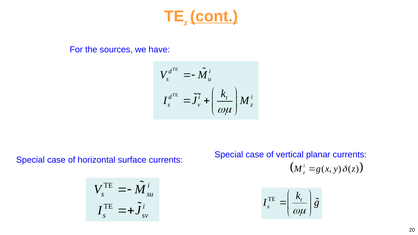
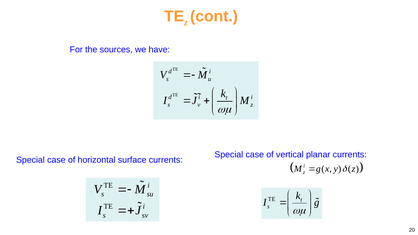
cont underline: present -> none
